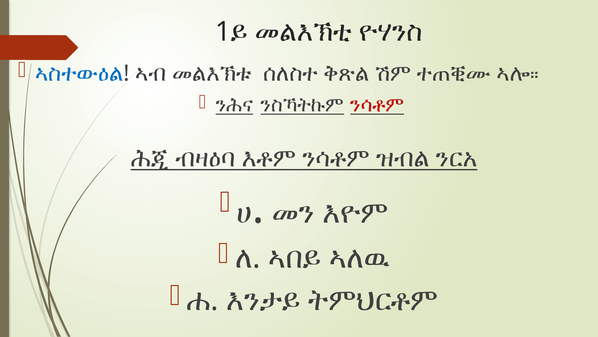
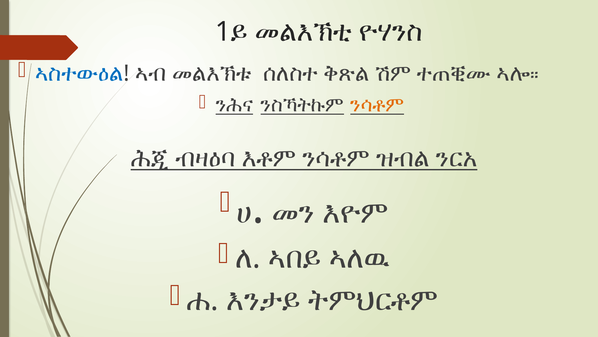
ንሳቶም at (377, 105) colour: red -> orange
